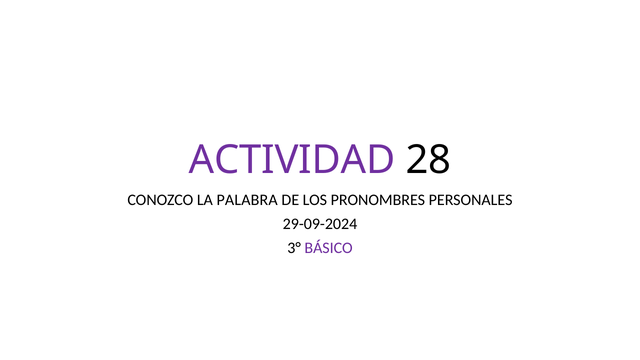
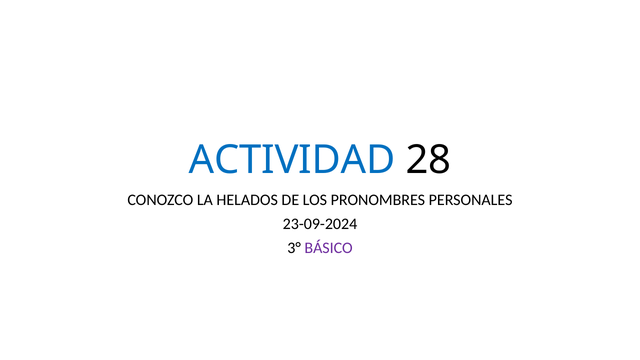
ACTIVIDAD colour: purple -> blue
PALABRA: PALABRA -> HELADOS
29-09-2024: 29-09-2024 -> 23-09-2024
